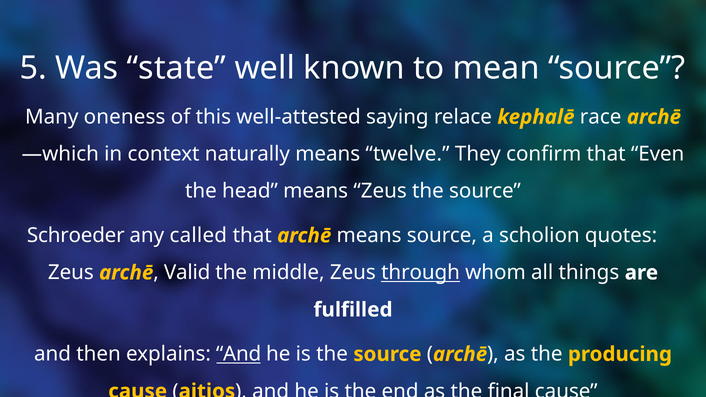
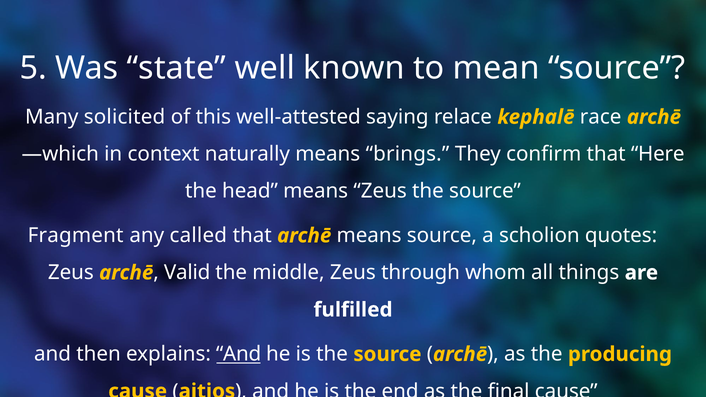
oneness: oneness -> solicited
twelve: twelve -> brings
Even: Even -> Here
Schroeder: Schroeder -> Fragment
through underline: present -> none
